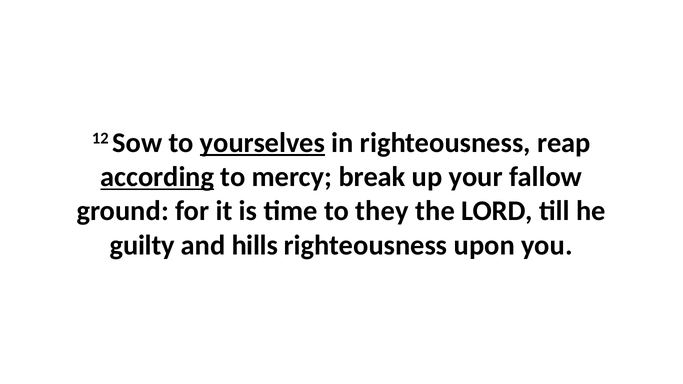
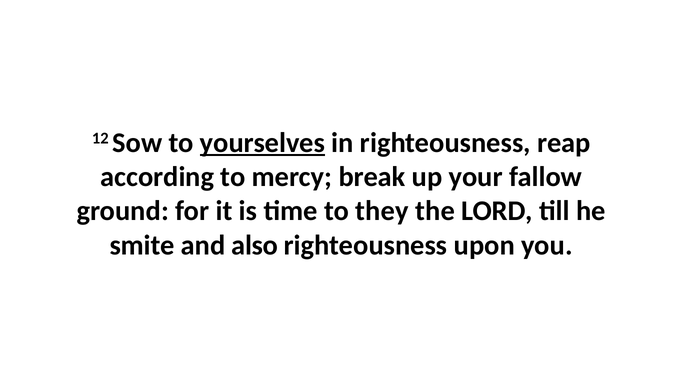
according underline: present -> none
guilty: guilty -> smite
hills: hills -> also
